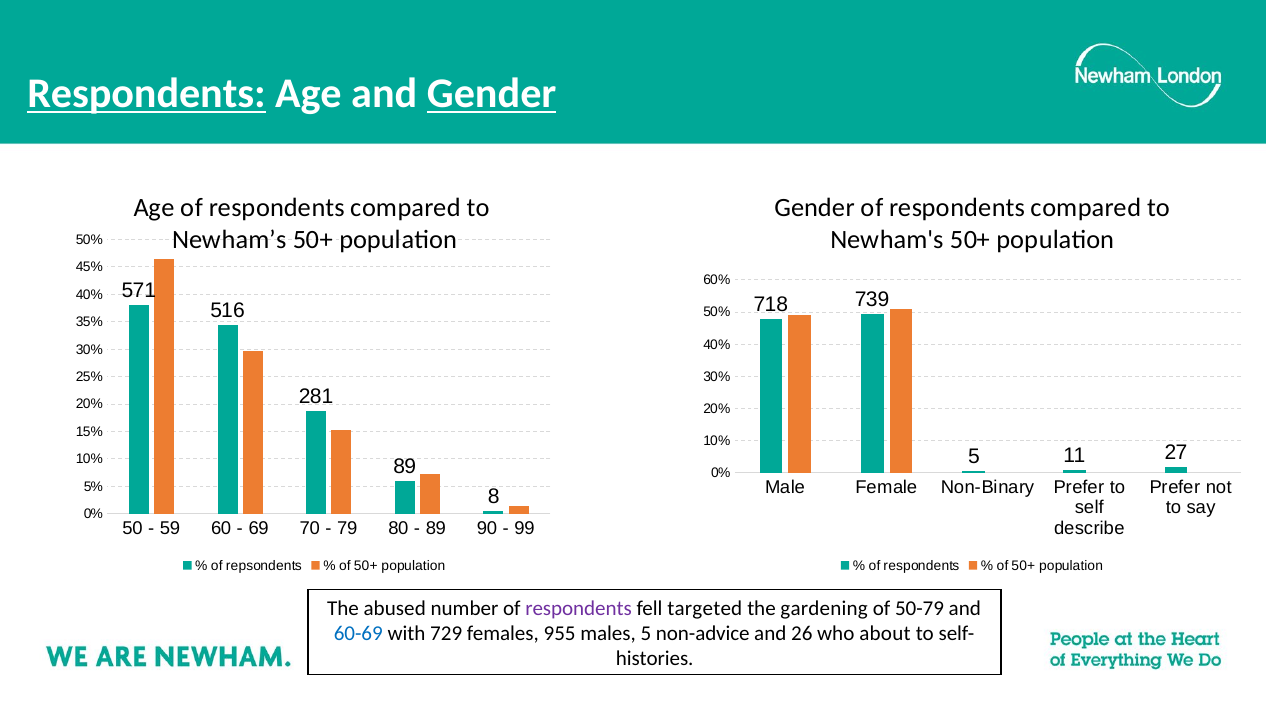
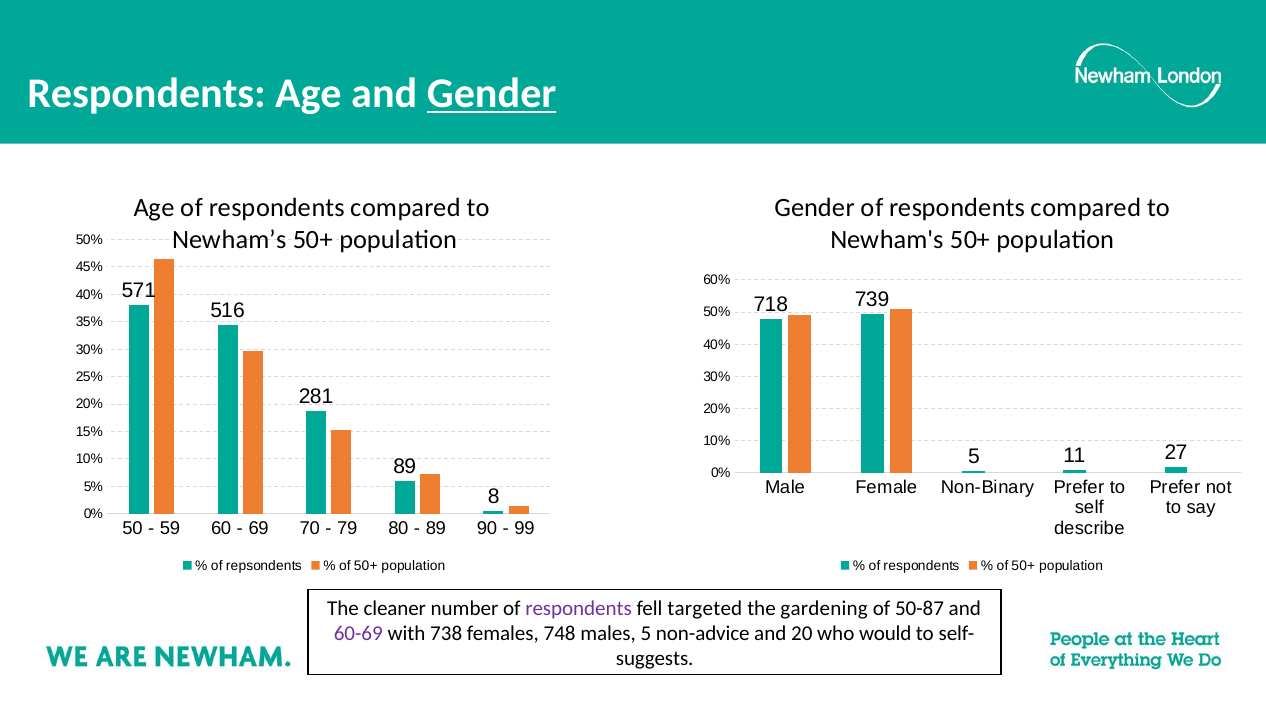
Respondents at (146, 94) underline: present -> none
abused: abused -> cleaner
50-79: 50-79 -> 50-87
60-69 colour: blue -> purple
729: 729 -> 738
955: 955 -> 748
26: 26 -> 20
about: about -> would
histories: histories -> suggests
